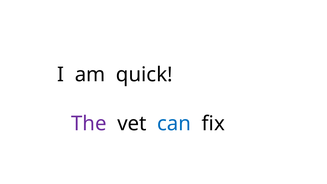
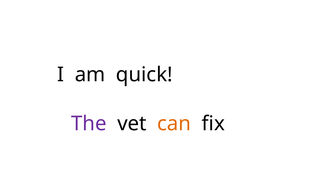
can colour: blue -> orange
